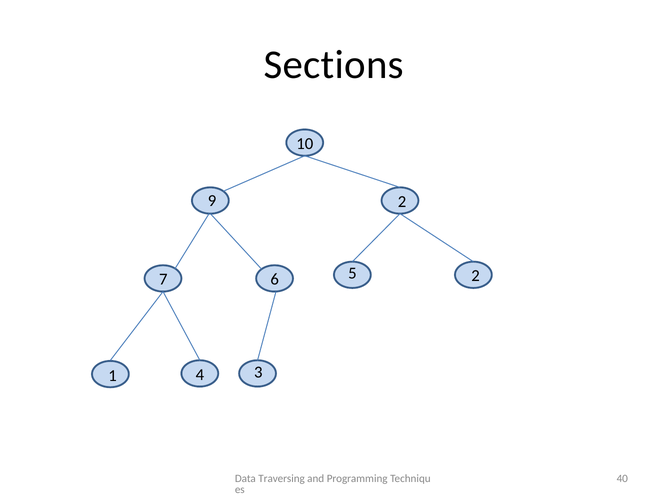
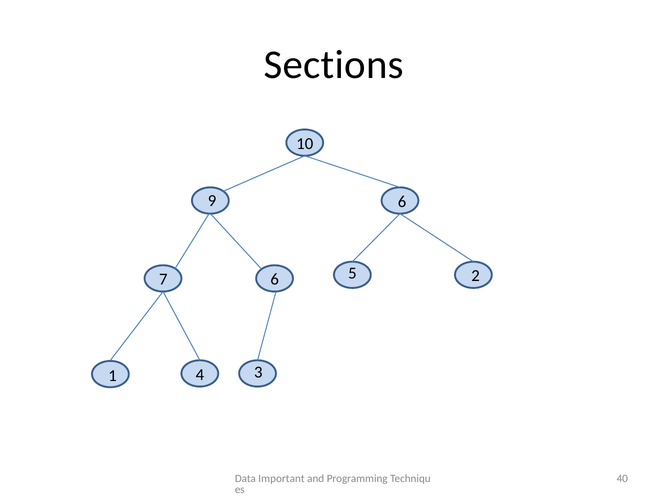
9 2: 2 -> 6
Traversing: Traversing -> Important
